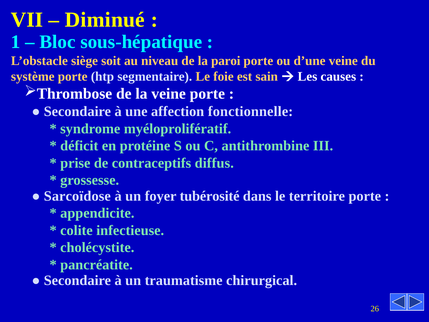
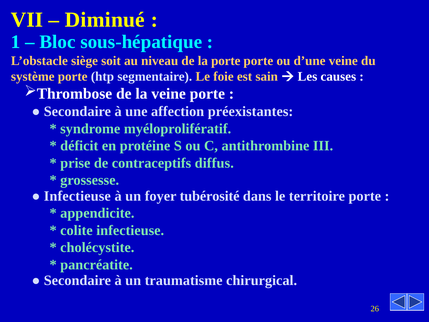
la paroi: paroi -> porte
fonctionnelle: fonctionnelle -> préexistantes
Sarcoïdose at (77, 196): Sarcoïdose -> Infectieuse
